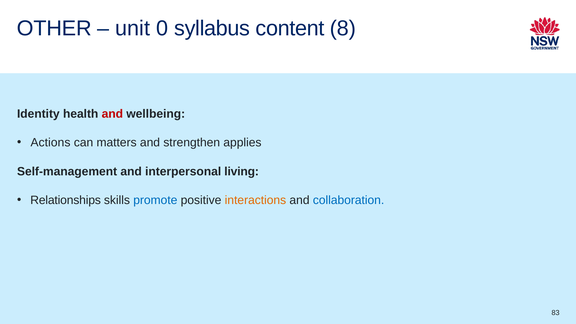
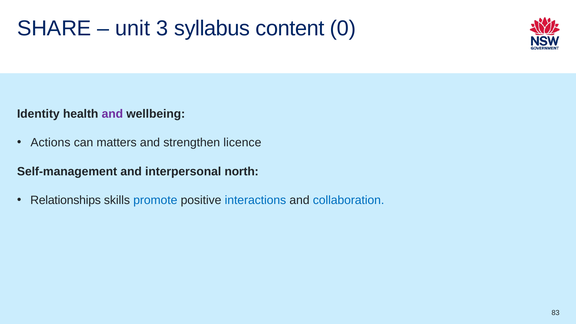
OTHER: OTHER -> SHARE
0: 0 -> 3
8: 8 -> 0
and at (112, 114) colour: red -> purple
applies: applies -> licence
living: living -> north
interactions colour: orange -> blue
